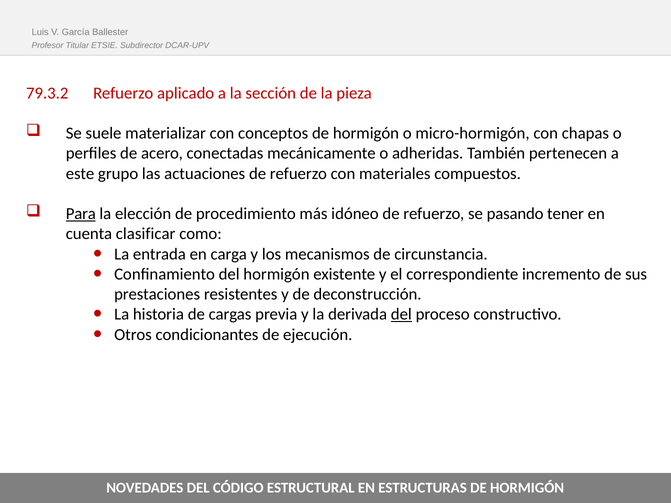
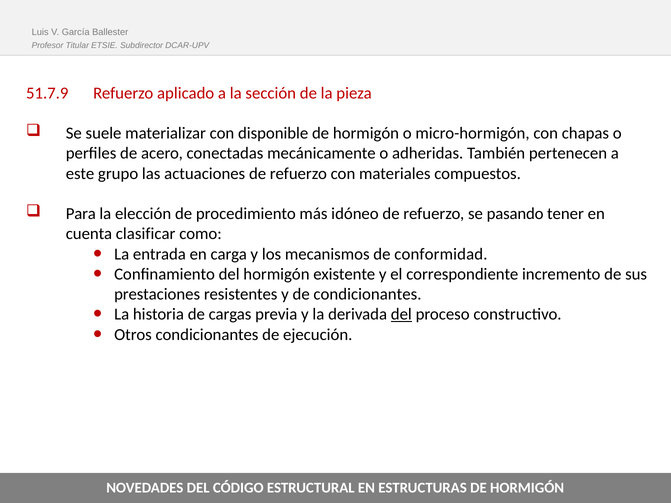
79.3.2: 79.3.2 -> 51.7.9
conceptos: conceptos -> disponible
Para underline: present -> none
circunstancia: circunstancia -> conformidad
de deconstrucción: deconstrucción -> condicionantes
